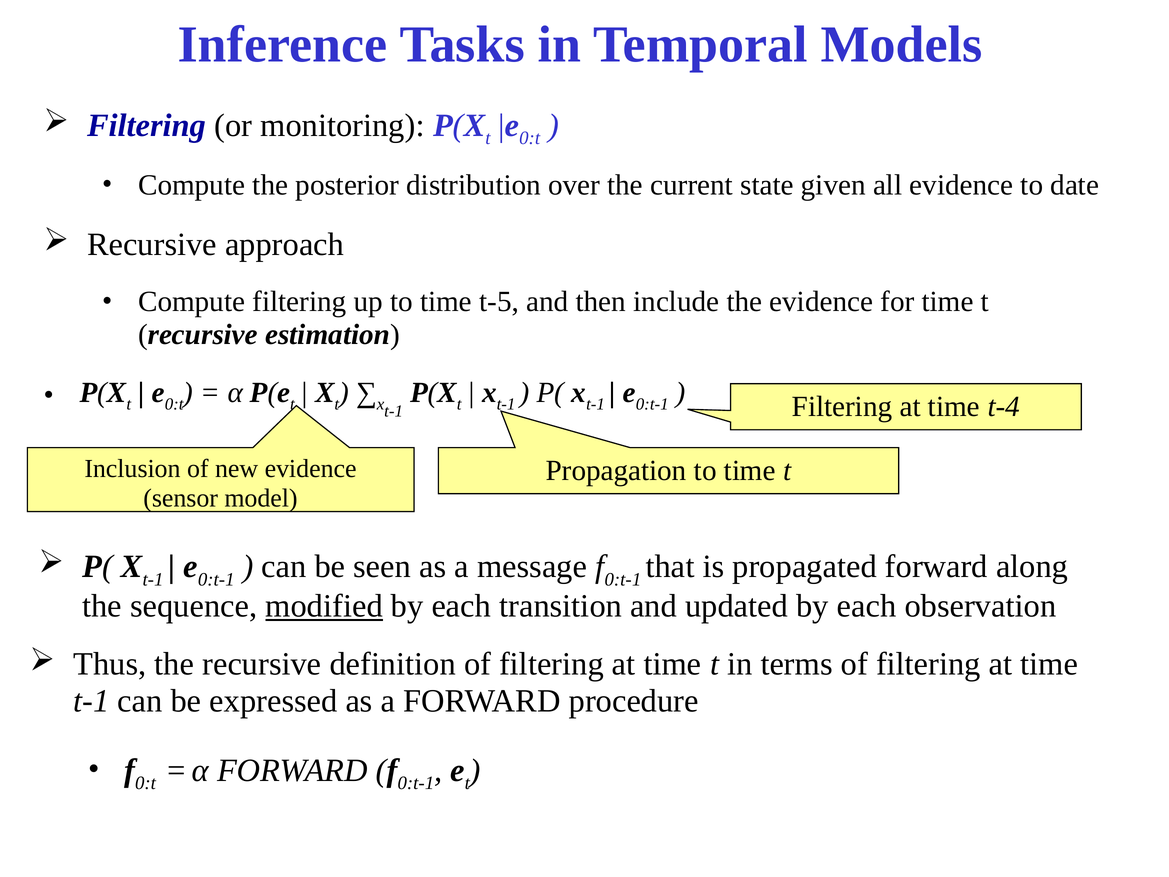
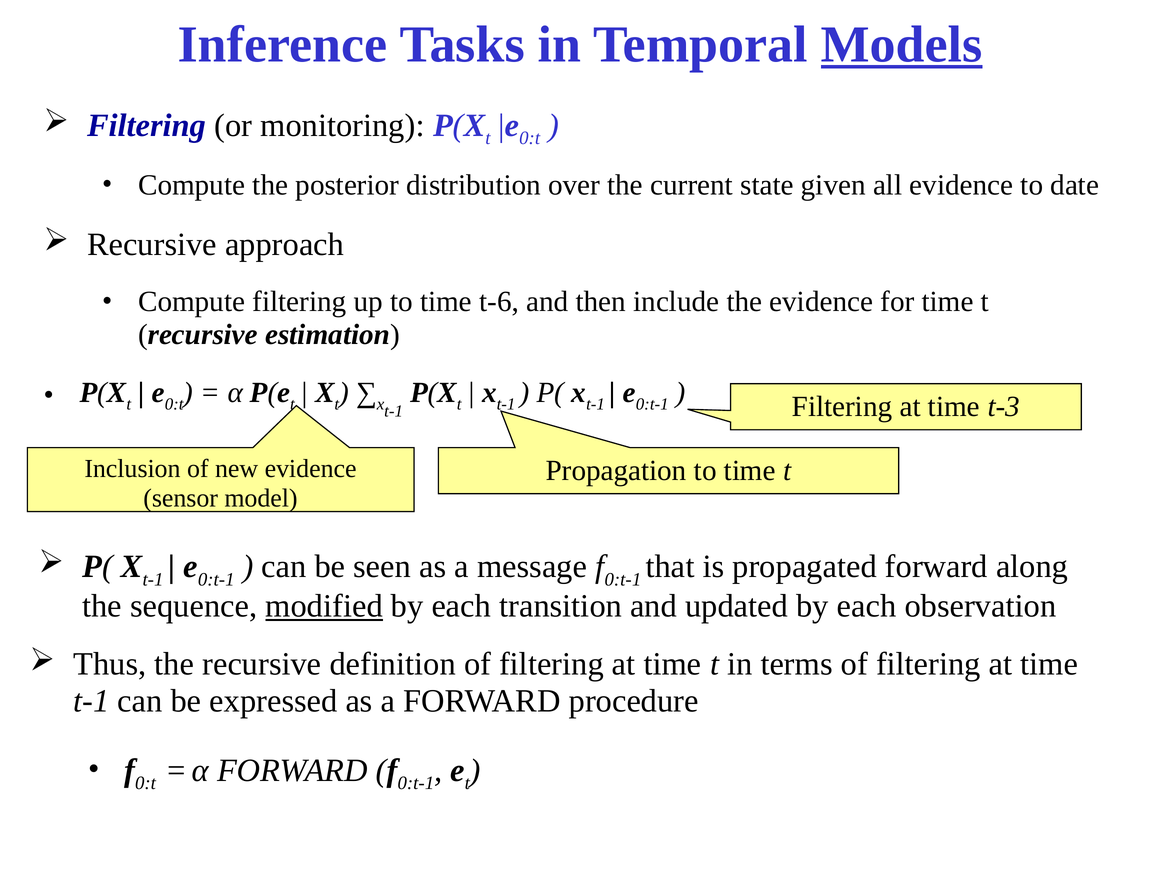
Models underline: none -> present
t-5: t-5 -> t-6
t-4: t-4 -> t-3
